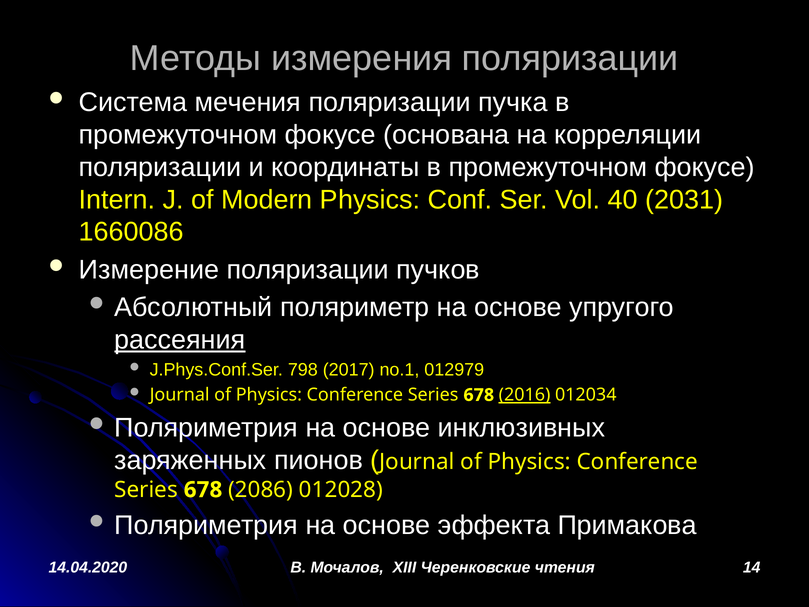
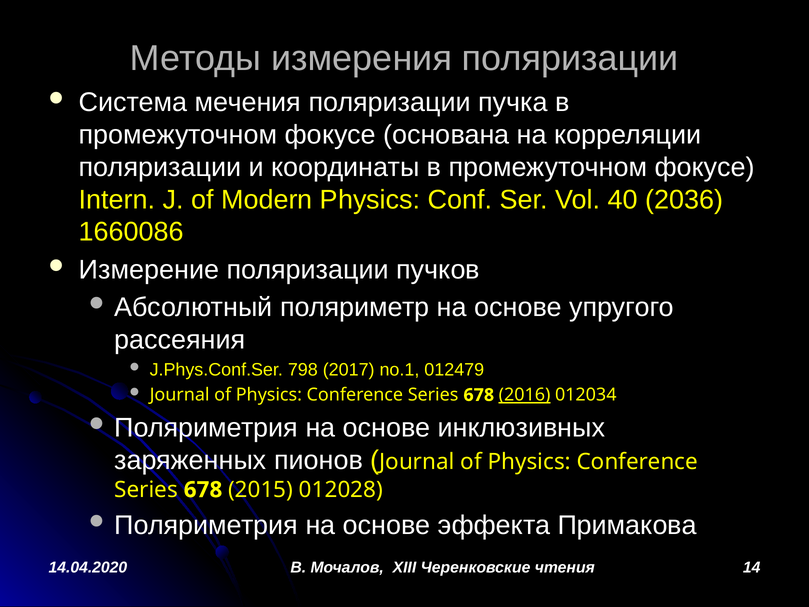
2031: 2031 -> 2036
рассеяния underline: present -> none
012979: 012979 -> 012479
2086: 2086 -> 2015
